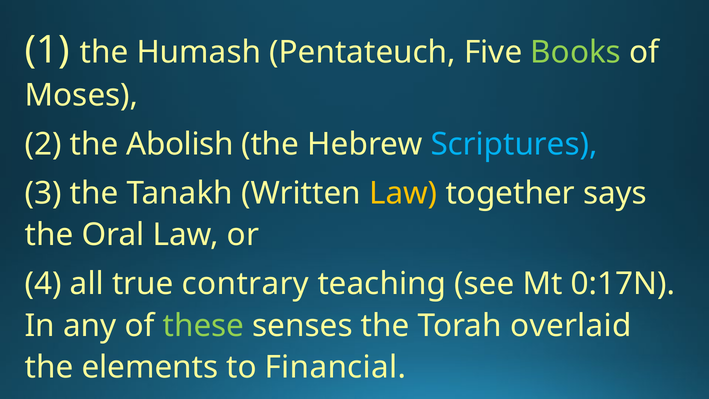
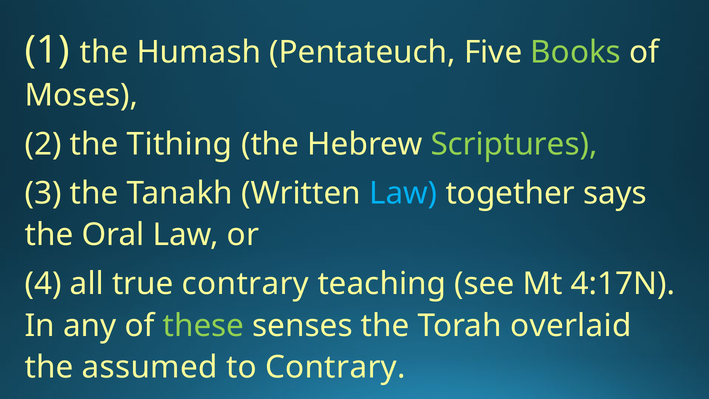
Abolish: Abolish -> Tithing
Scriptures colour: light blue -> light green
Law at (403, 193) colour: yellow -> light blue
0:17N: 0:17N -> 4:17N
elements: elements -> assumed
to Financial: Financial -> Contrary
